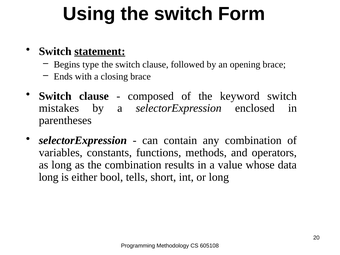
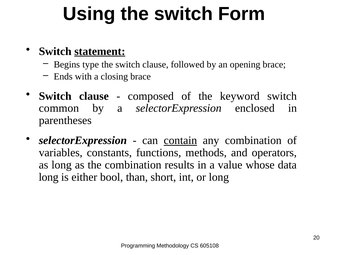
mistakes: mistakes -> common
contain underline: none -> present
tells: tells -> than
